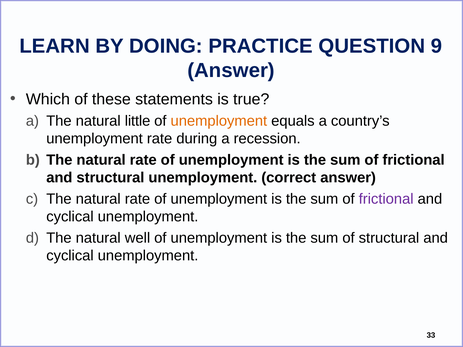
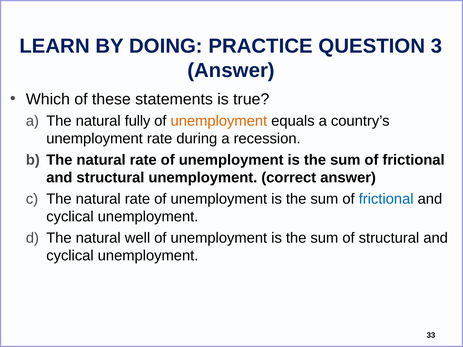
9: 9 -> 3
little: little -> fully
frictional at (386, 199) colour: purple -> blue
